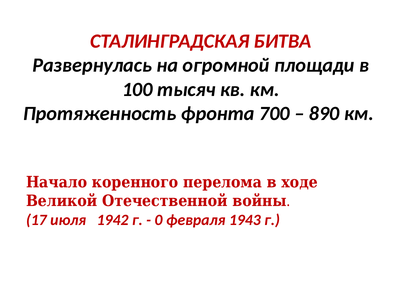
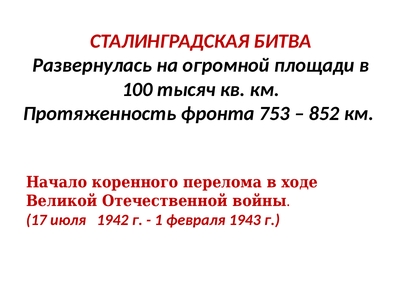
700: 700 -> 753
890: 890 -> 852
0: 0 -> 1
